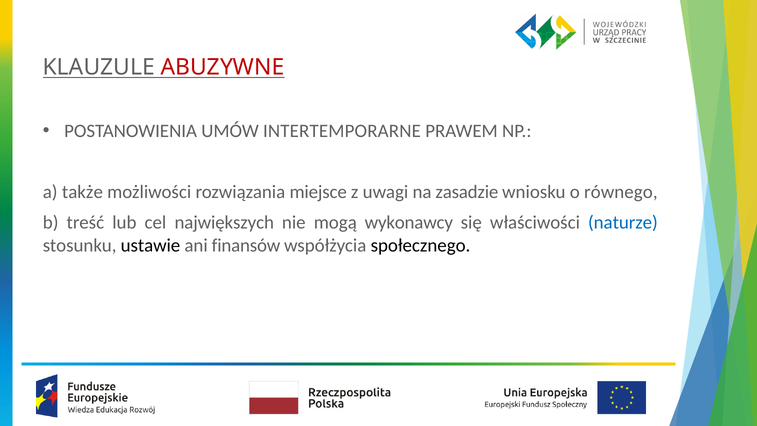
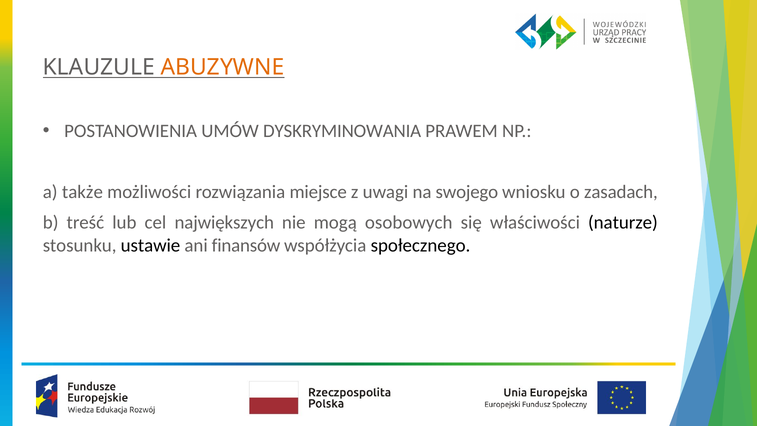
ABUZYWNE colour: red -> orange
INTERTEMPORARNE: INTERTEMPORARNE -> DYSKRYMINOWANIA
zasadzie: zasadzie -> swojego
równego: równego -> zasadach
wykonawcy: wykonawcy -> osobowych
naturze colour: blue -> black
